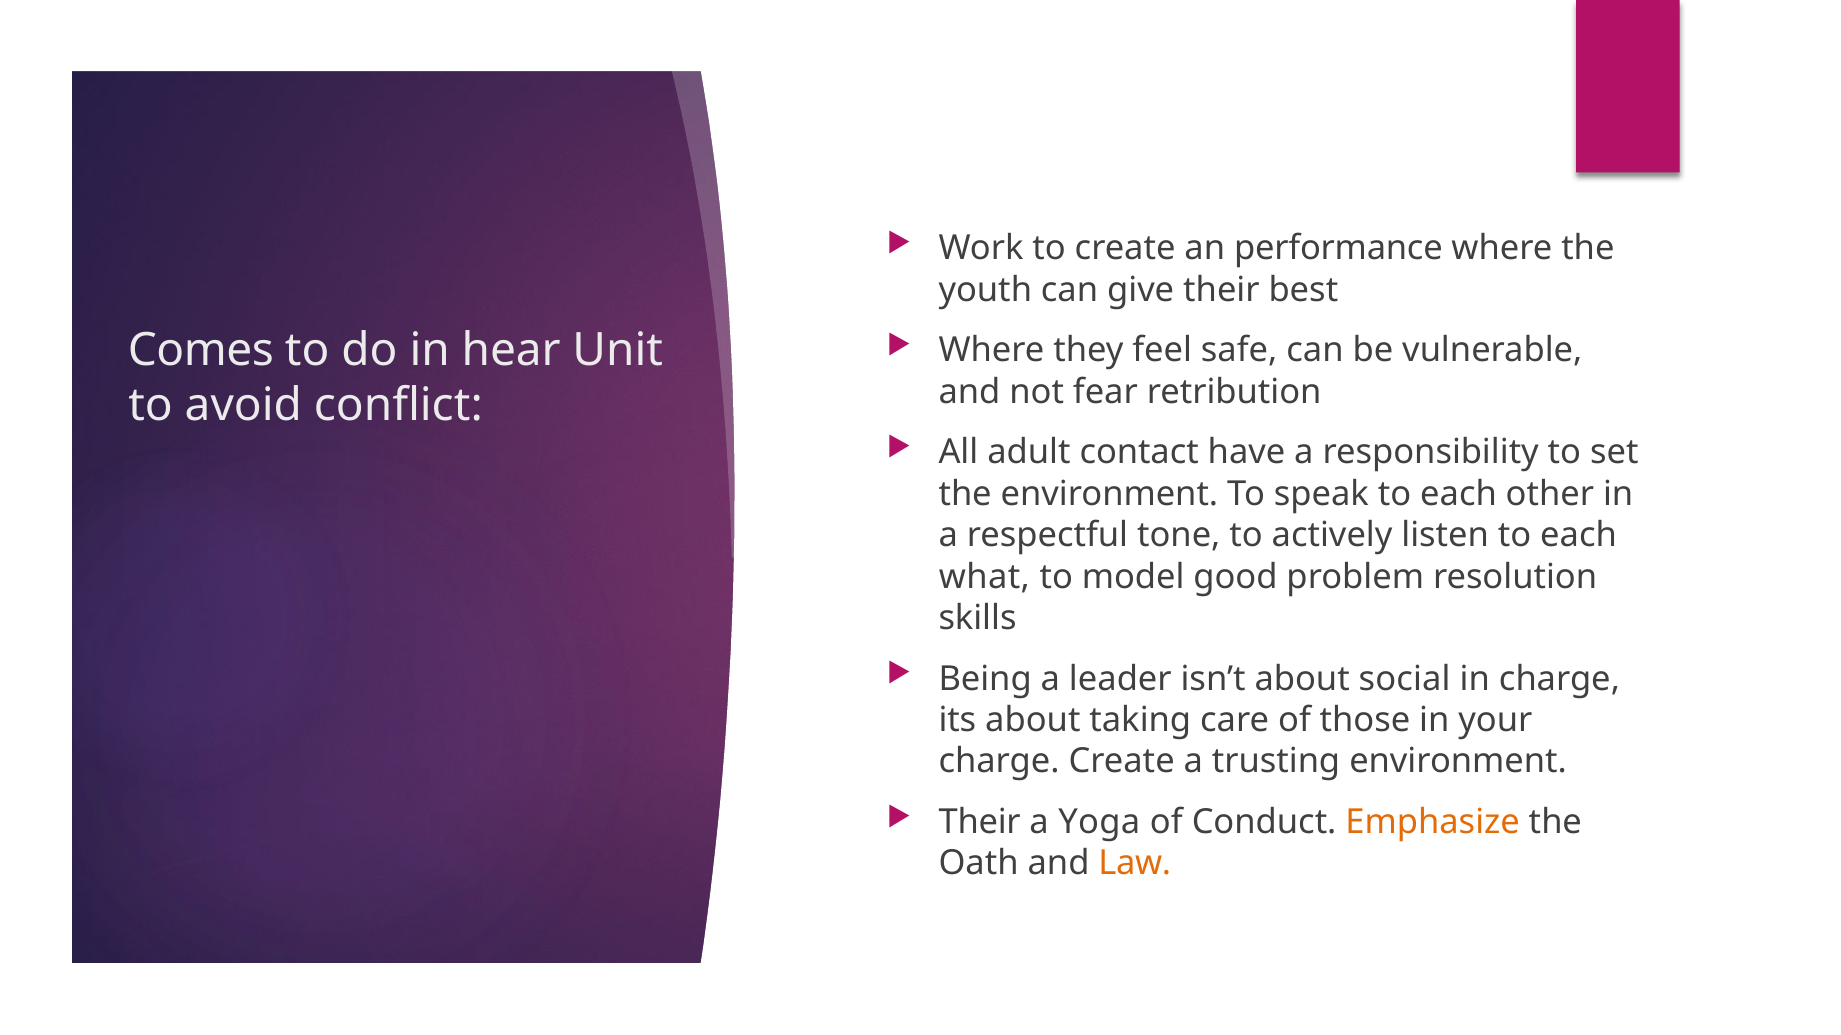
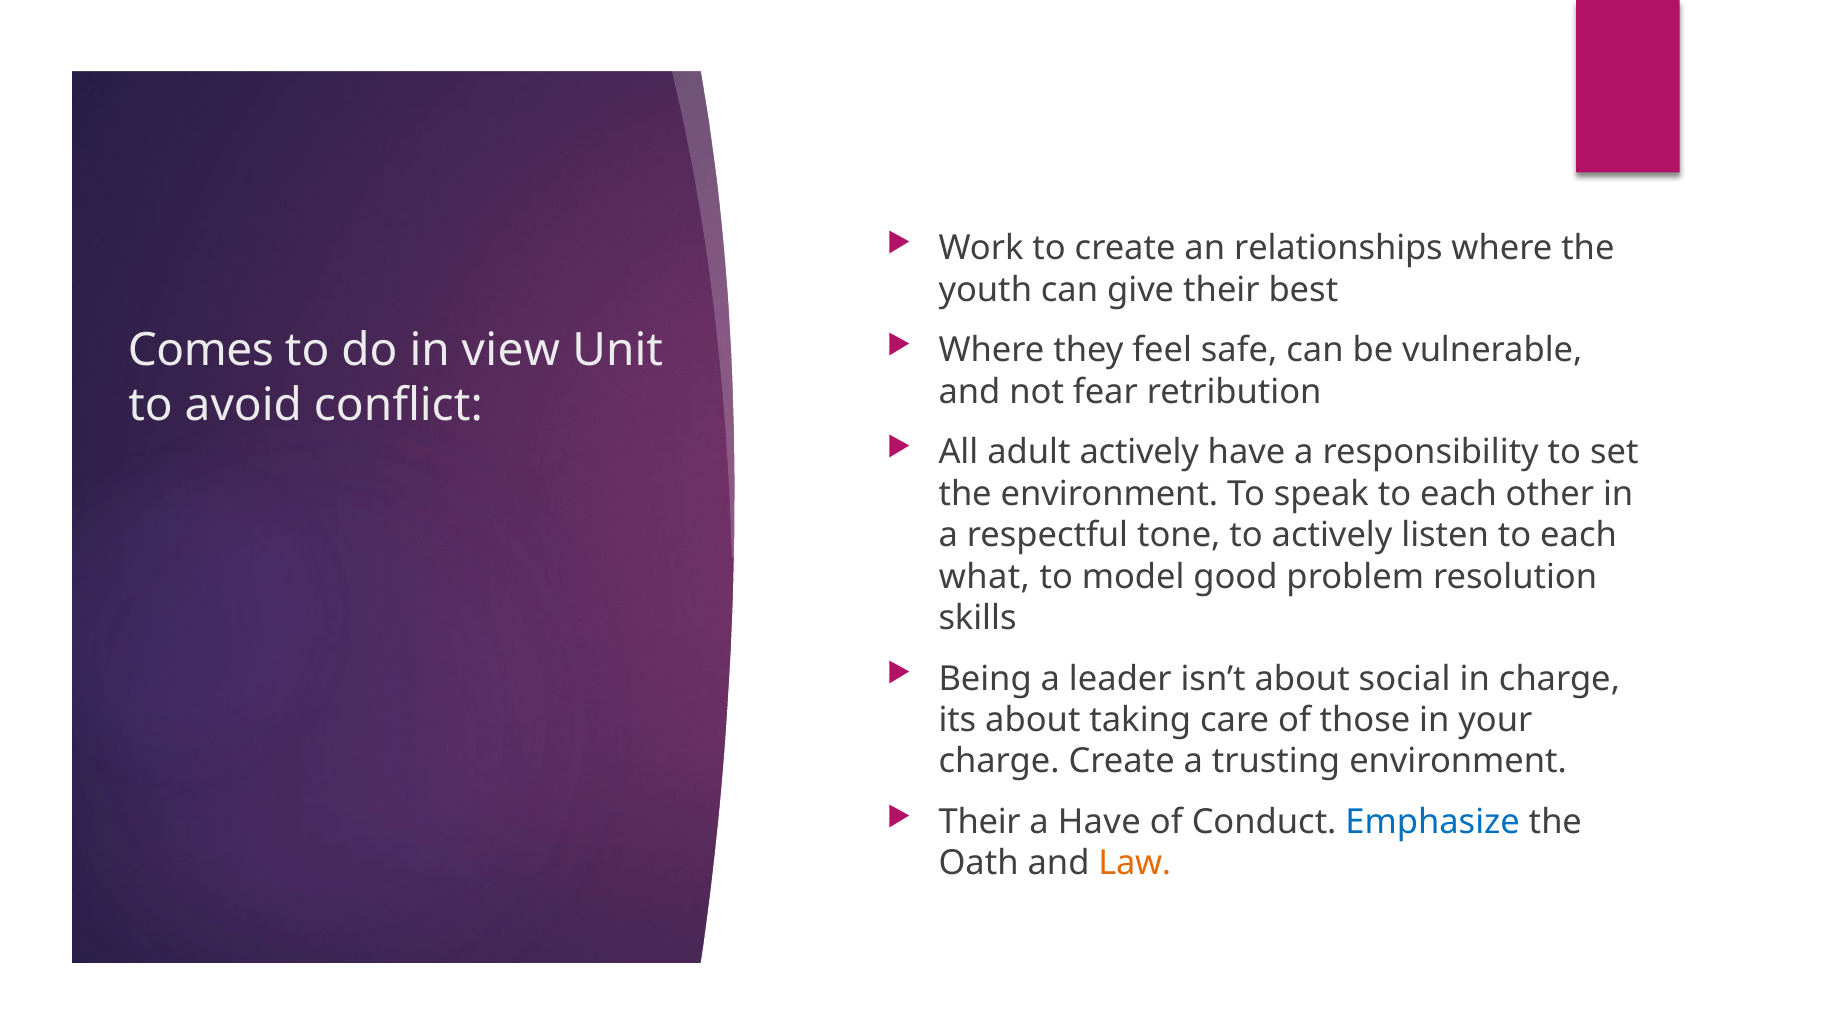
performance: performance -> relationships
hear: hear -> view
adult contact: contact -> actively
a Yoga: Yoga -> Have
Emphasize colour: orange -> blue
